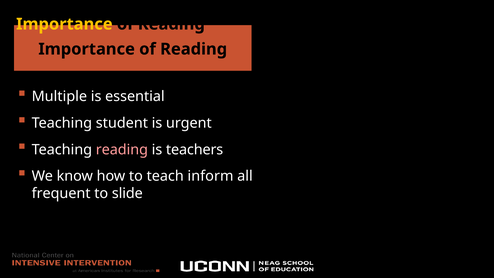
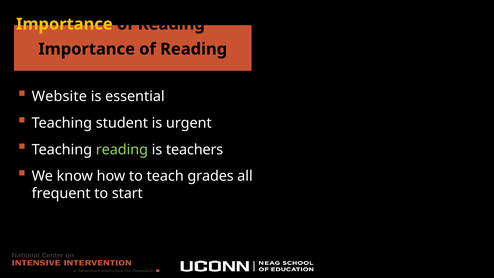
Multiple: Multiple -> Website
reading at (122, 150) colour: pink -> light green
inform: inform -> grades
slide: slide -> start
